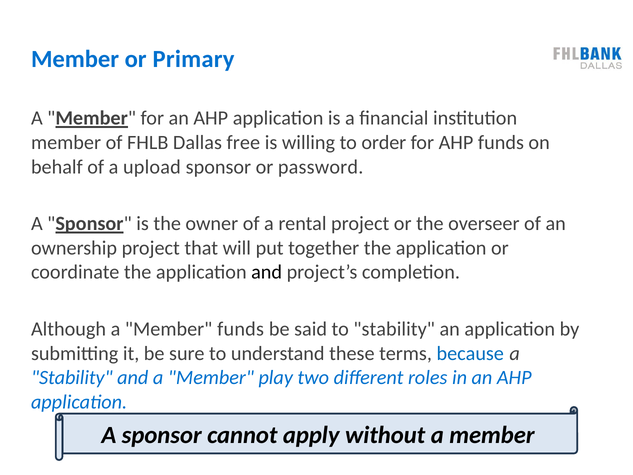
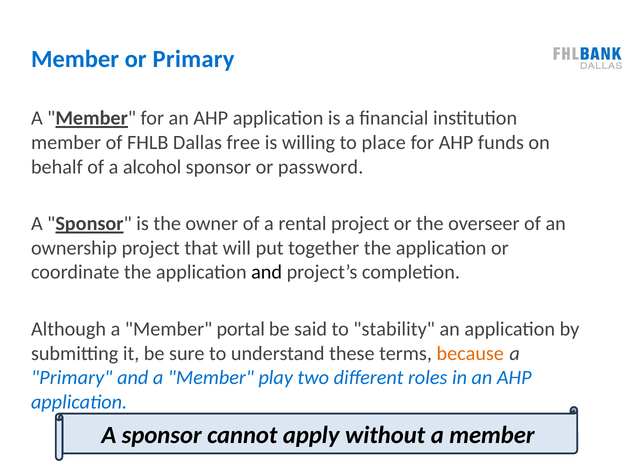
order: order -> place
upload: upload -> alcohol
Member funds: funds -> portal
because colour: blue -> orange
Stability at (72, 378): Stability -> Primary
